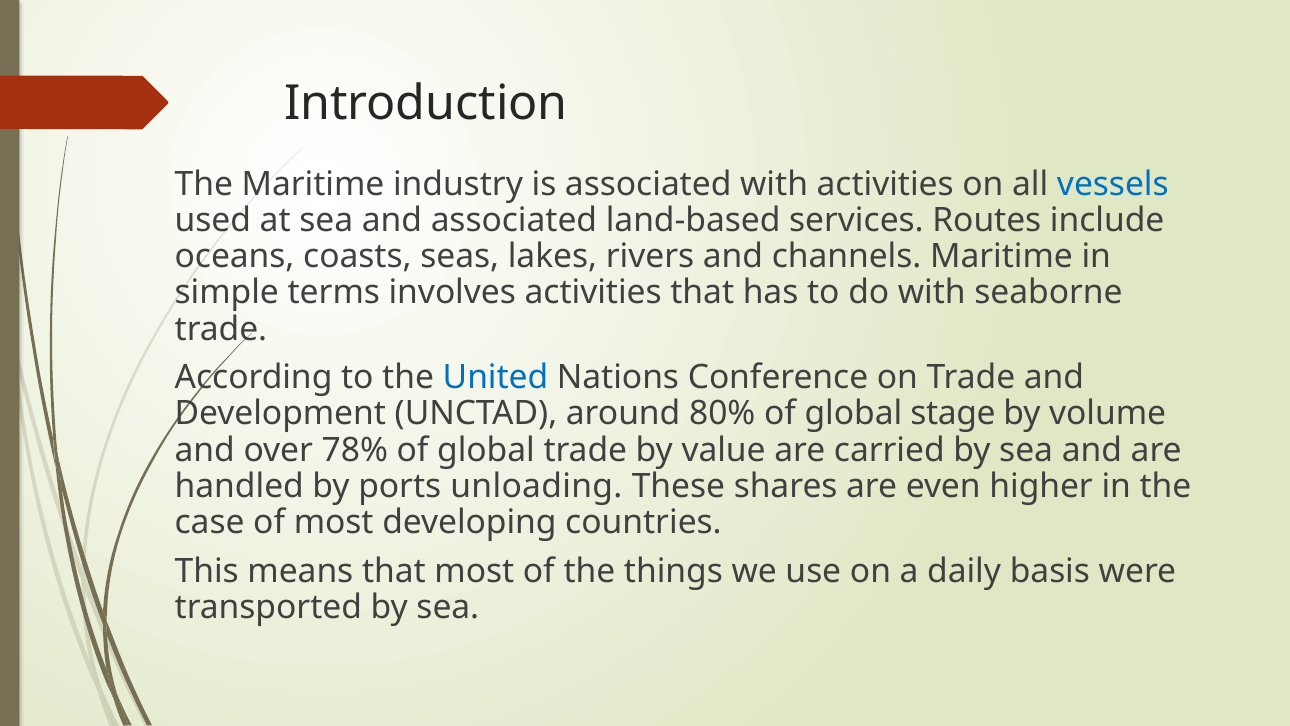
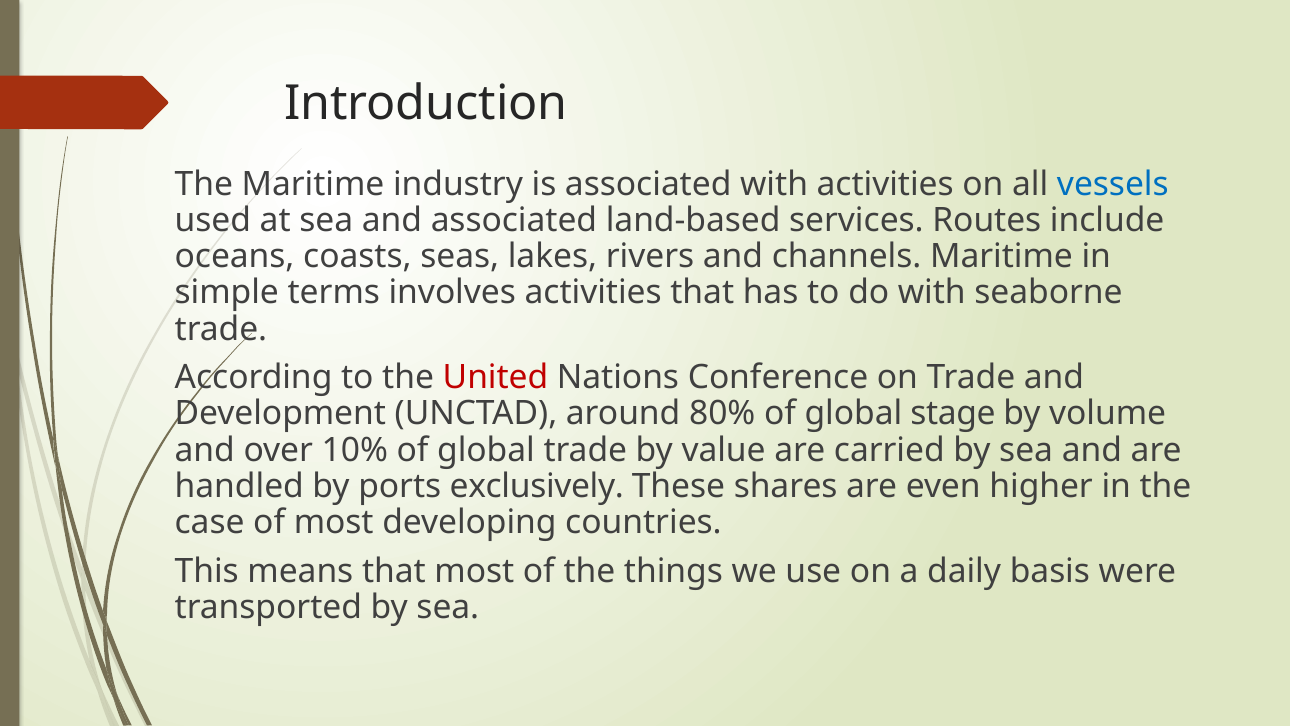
United colour: blue -> red
78%: 78% -> 10%
unloading: unloading -> exclusively
